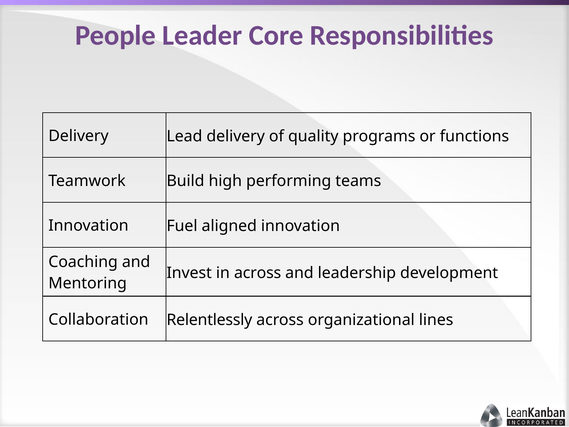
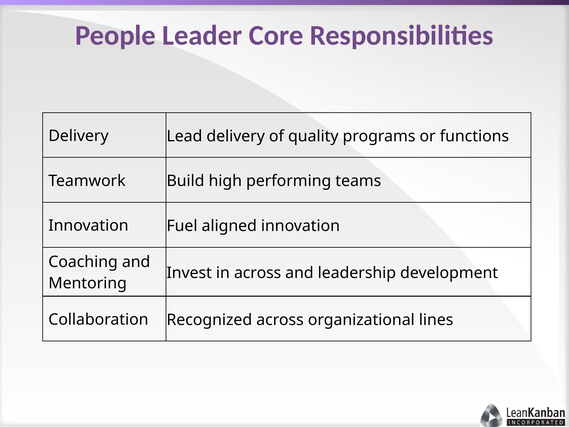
Relentlessly: Relentlessly -> Recognized
